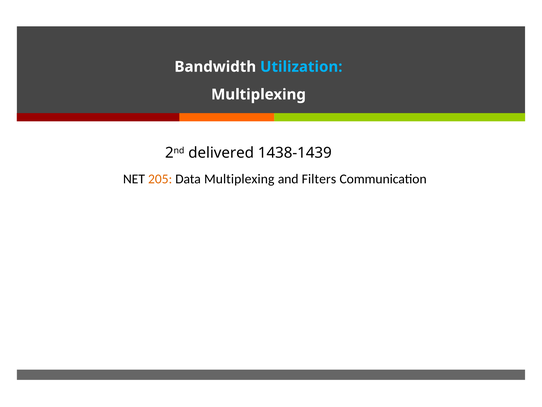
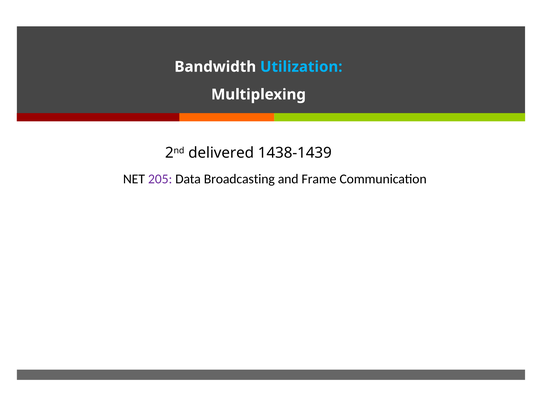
205 colour: orange -> purple
Data Multiplexing: Multiplexing -> Broadcasting
Filters: Filters -> Frame
